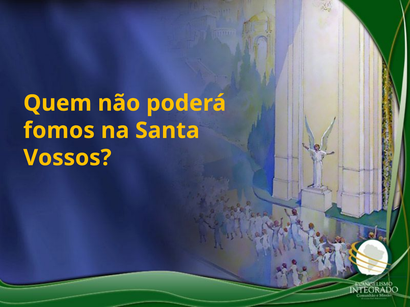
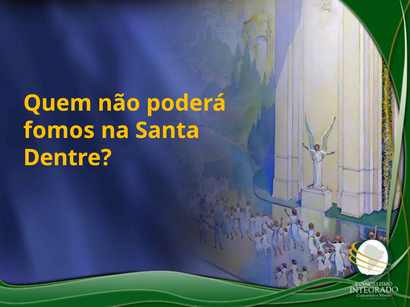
Vossos: Vossos -> Dentre
